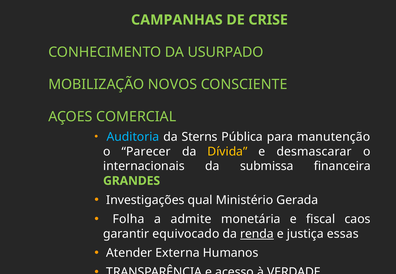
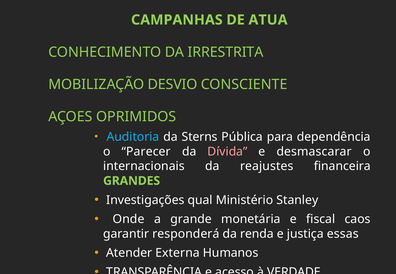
CRISE: CRISE -> ATUA
USURPADO: USURPADO -> IRRESTRITA
NOVOS: NOVOS -> DESVIO
COMERCIAL: COMERCIAL -> OPRIMIDOS
manutenção: manutenção -> dependência
Dívida colour: yellow -> pink
submissa: submissa -> reajustes
Gerada: Gerada -> Stanley
Folha: Folha -> Onde
admite: admite -> grande
equivocado: equivocado -> responderá
renda underline: present -> none
